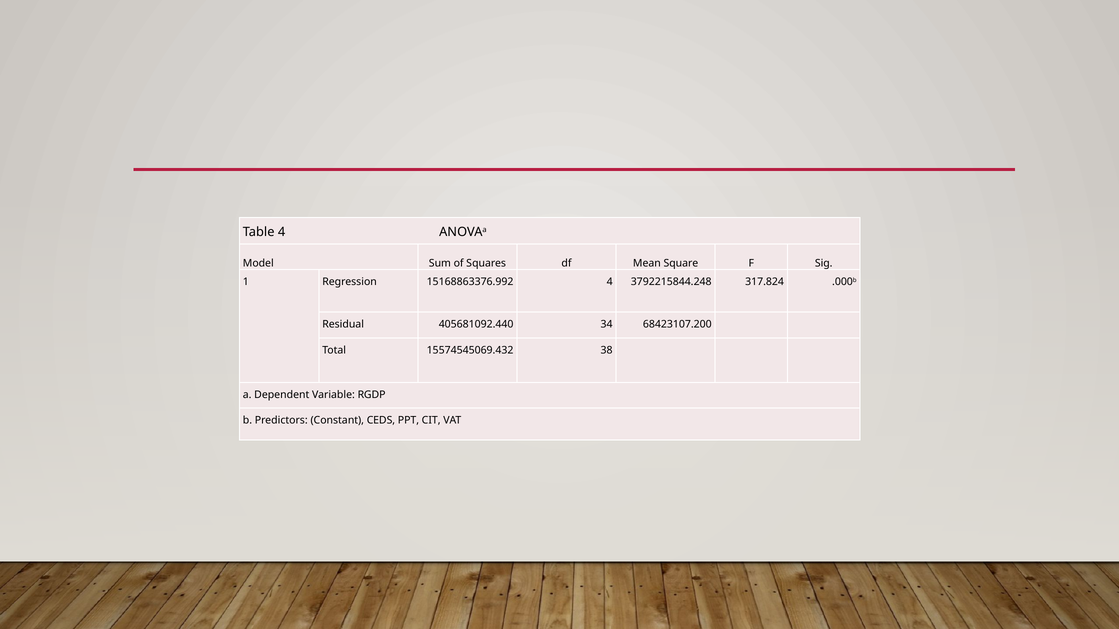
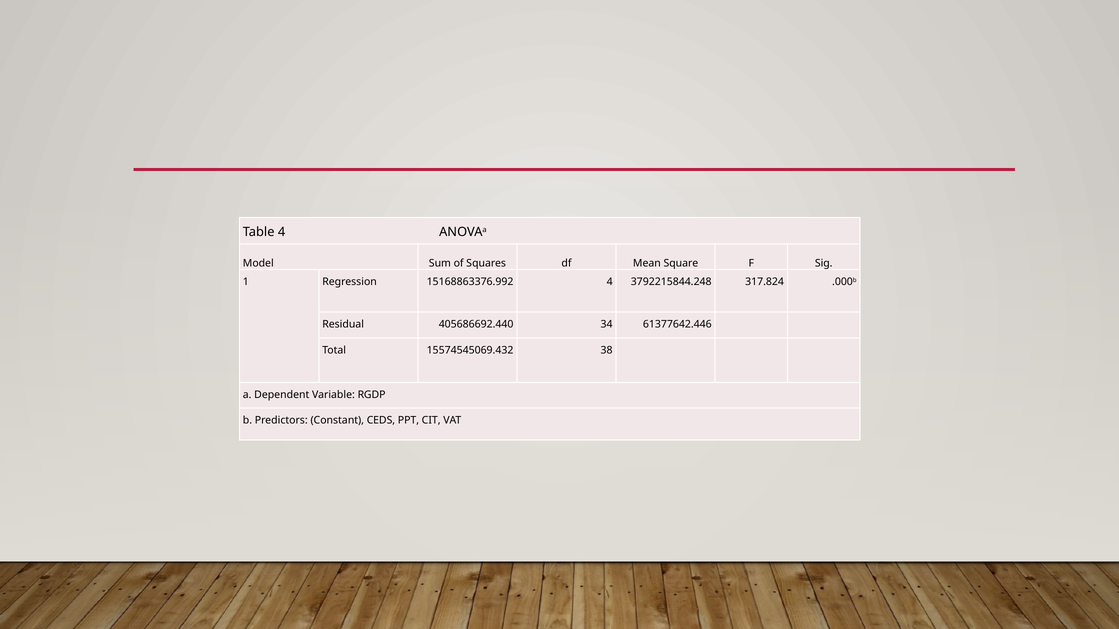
405681092.440: 405681092.440 -> 405686692.440
68423107.200: 68423107.200 -> 61377642.446
